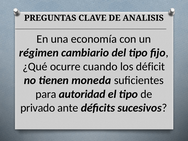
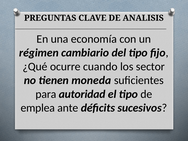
déficit: déficit -> sector
privado: privado -> emplea
